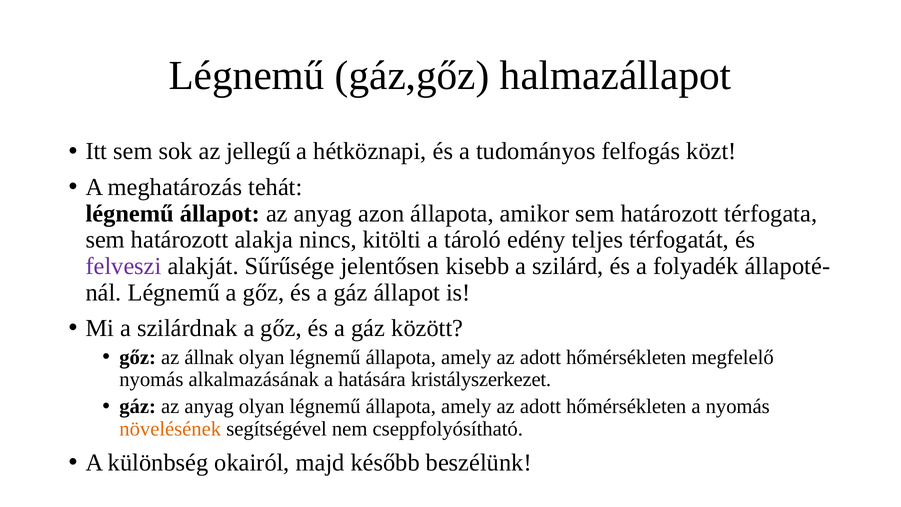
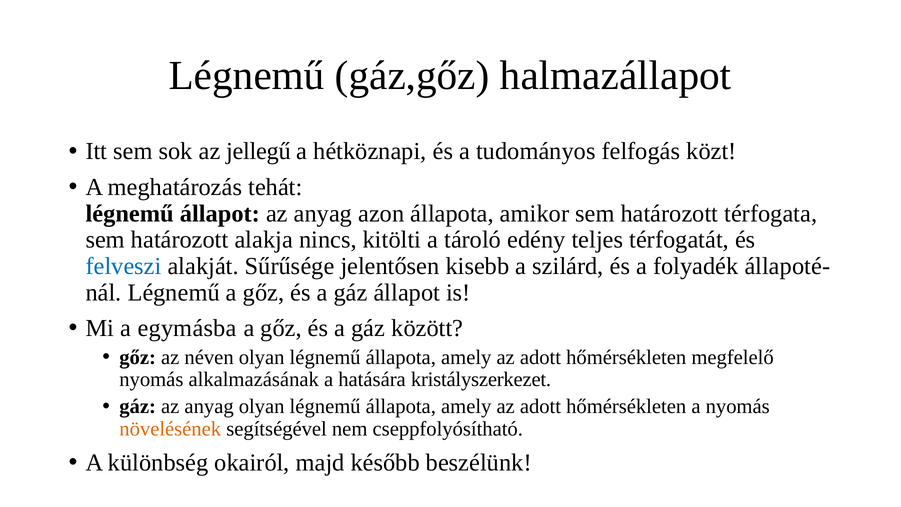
felveszi colour: purple -> blue
szilárdnak: szilárdnak -> egymásba
állnak: állnak -> néven
